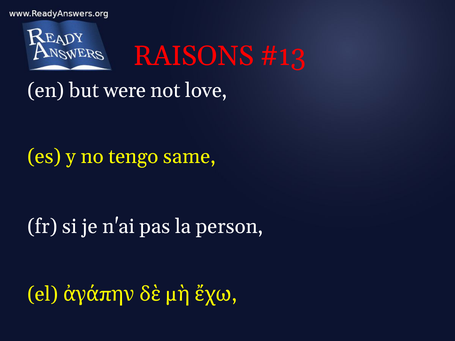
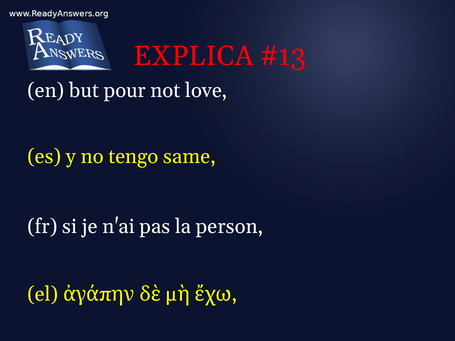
RAISONS: RAISONS -> EXPLICA
were: were -> pour
